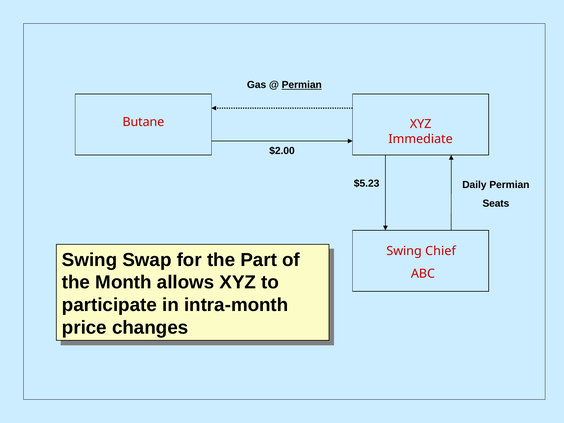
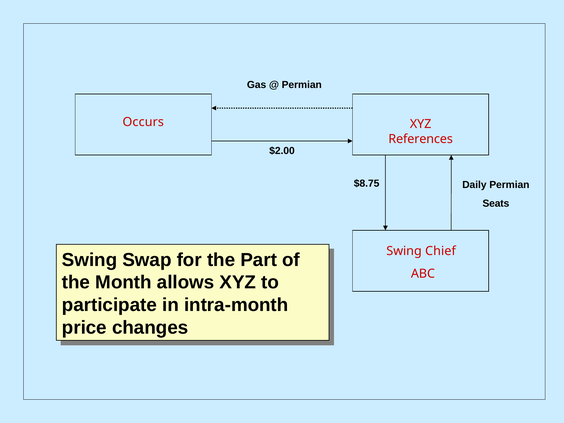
Permian at (302, 85) underline: present -> none
Butane: Butane -> Occurs
Immediate: Immediate -> References
$5.23: $5.23 -> $8.75
